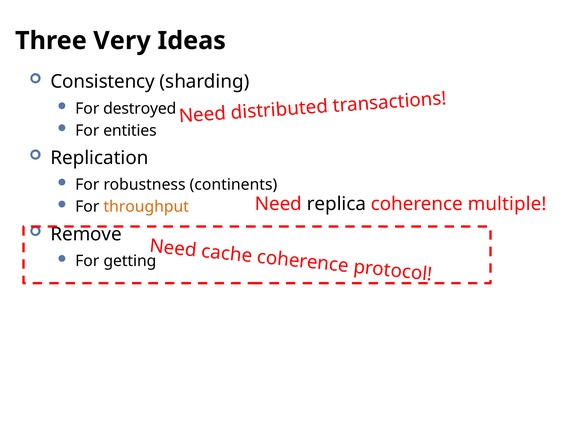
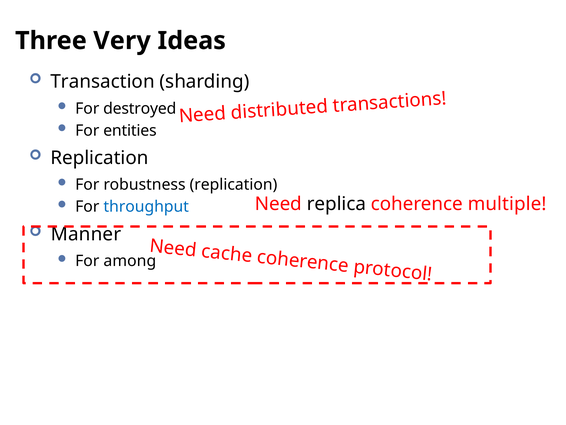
Consistency: Consistency -> Transaction
robustness continents: continents -> replication
throughput colour: orange -> blue
Remove: Remove -> Manner
getting: getting -> among
